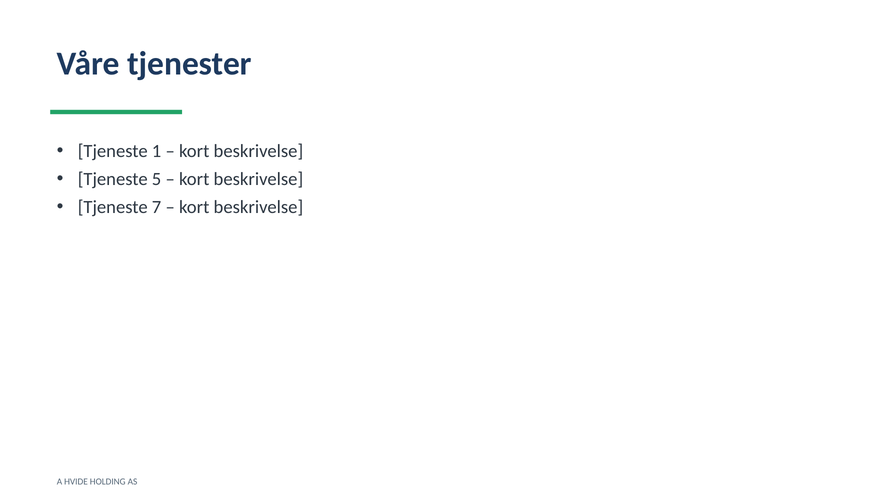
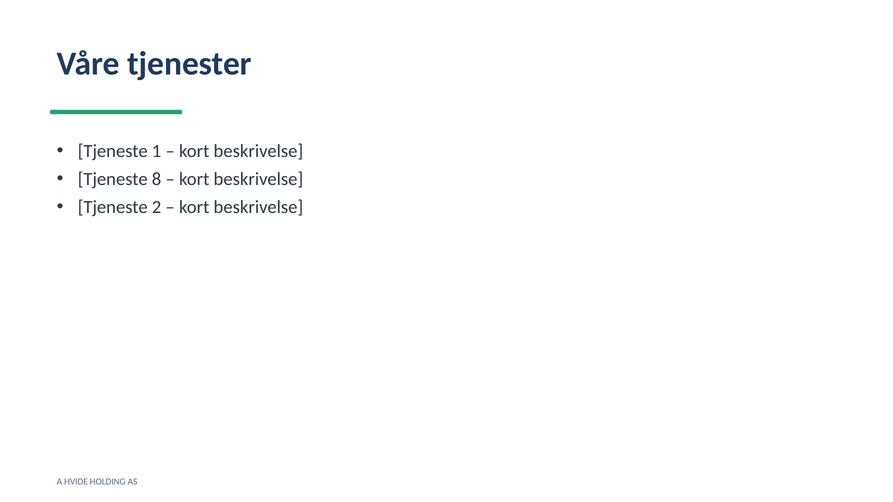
5: 5 -> 8
7: 7 -> 2
